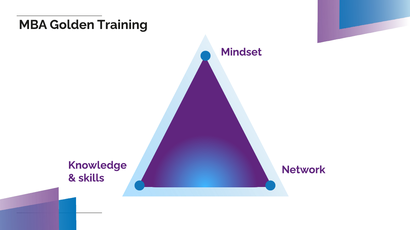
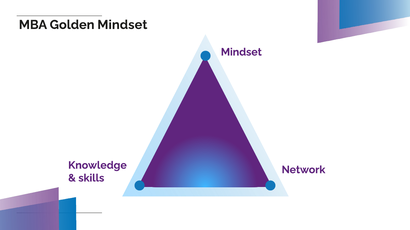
Golden Training: Training -> Mindset
